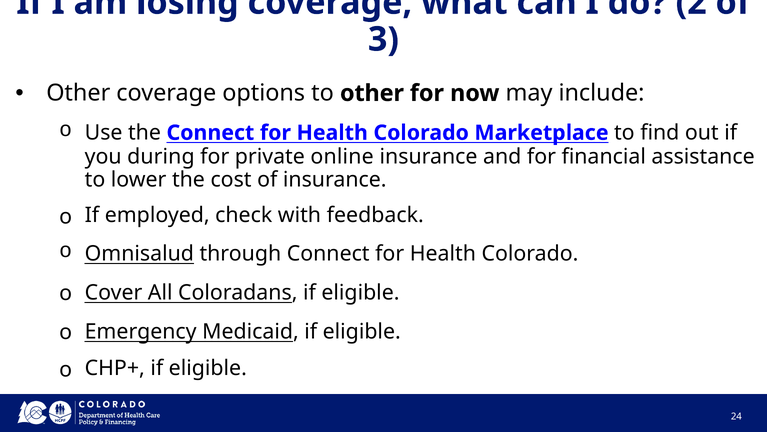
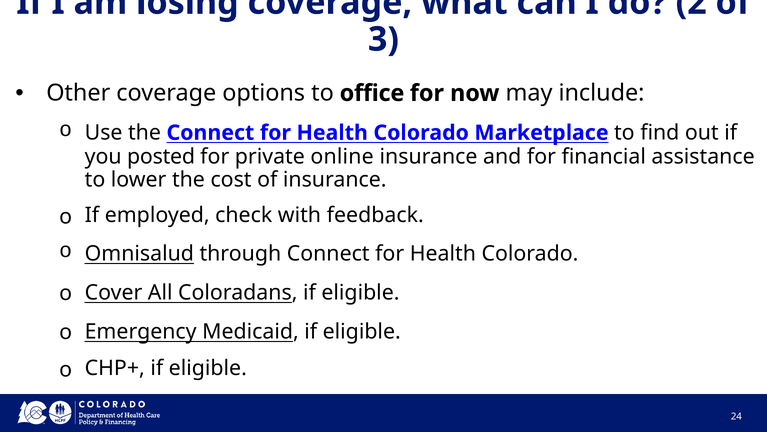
to other: other -> office
during: during -> posted
